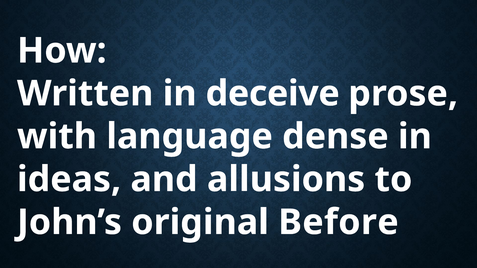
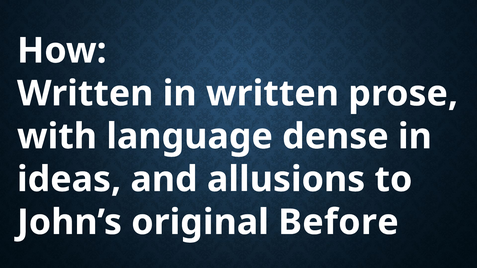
in deceive: deceive -> written
